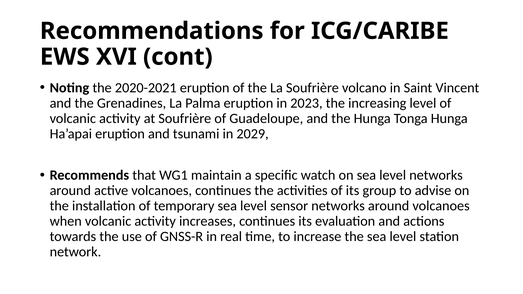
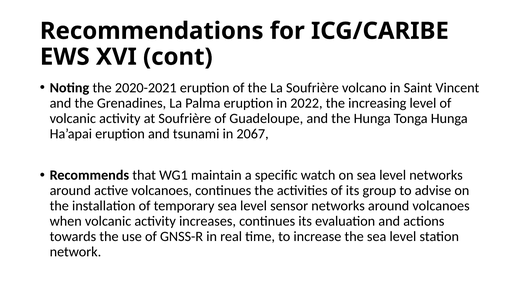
2023: 2023 -> 2022
2029: 2029 -> 2067
